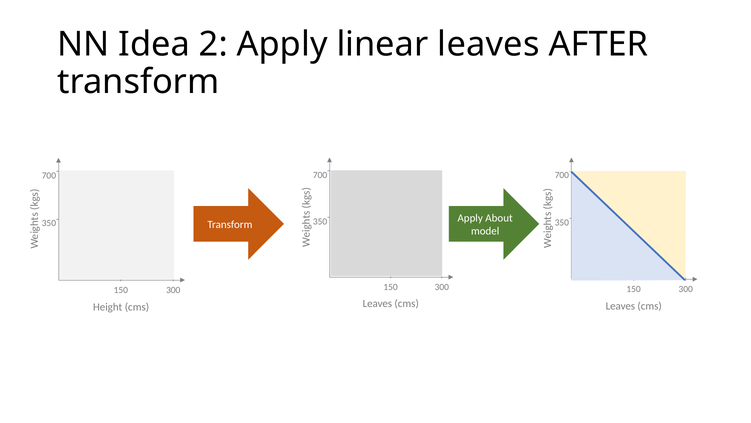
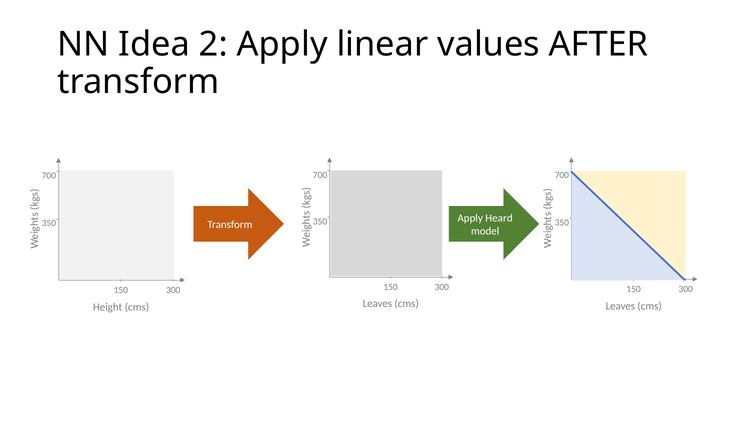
linear leaves: leaves -> values
About: About -> Heard
